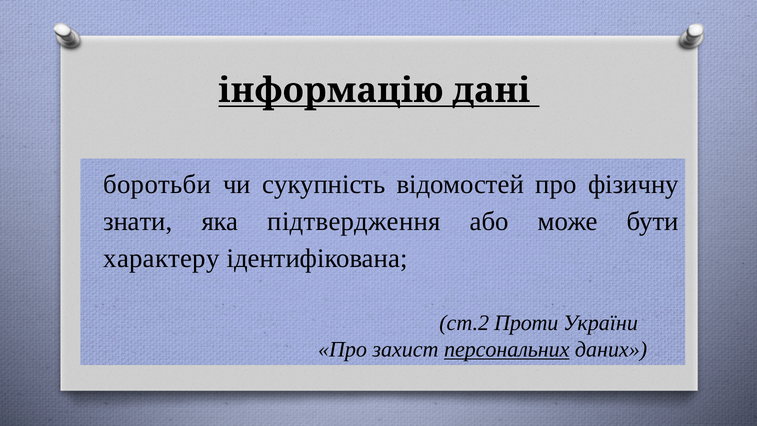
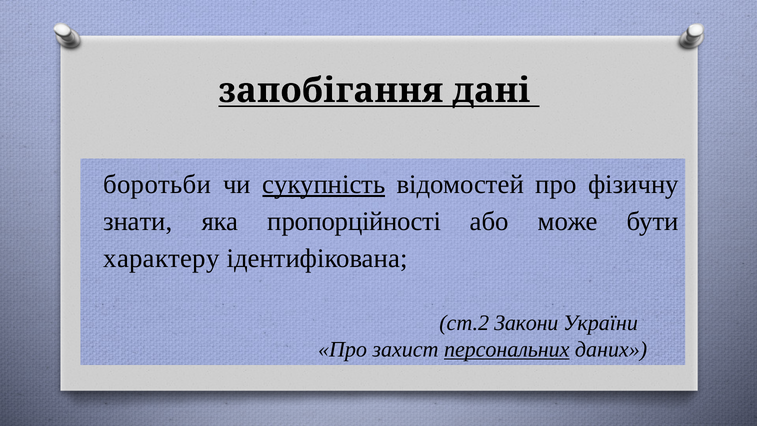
інформацію: інформацію -> запобігання
сукупність underline: none -> present
підтвердження: підтвердження -> пропорційності
Проти: Проти -> Закони
